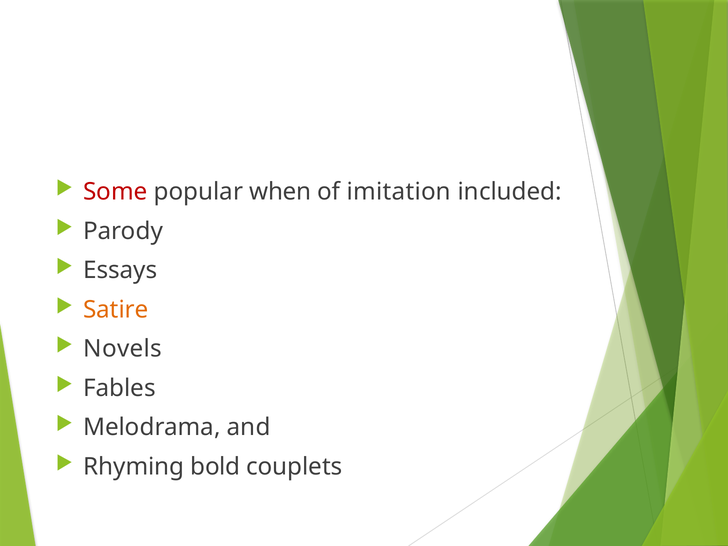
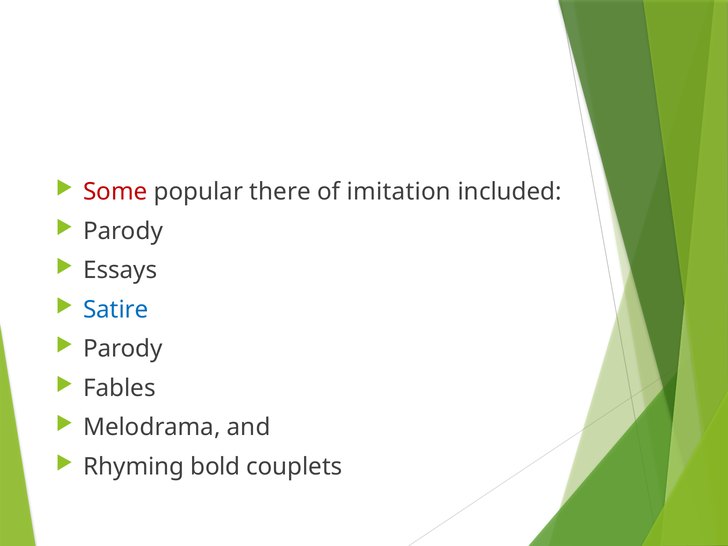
when: when -> there
Satire colour: orange -> blue
Novels at (123, 349): Novels -> Parody
